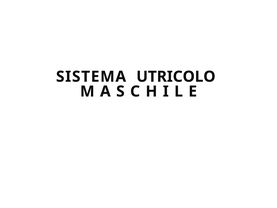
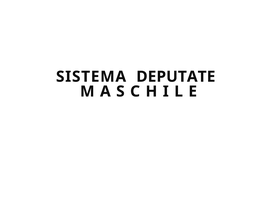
UTRICOLO: UTRICOLO -> DEPUTATE
